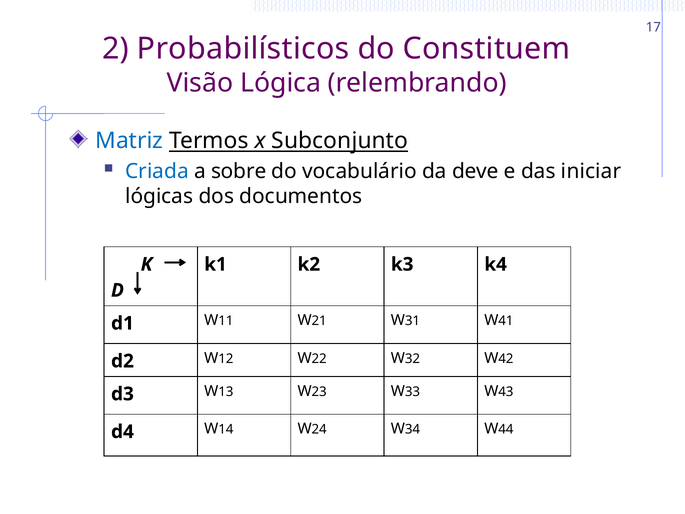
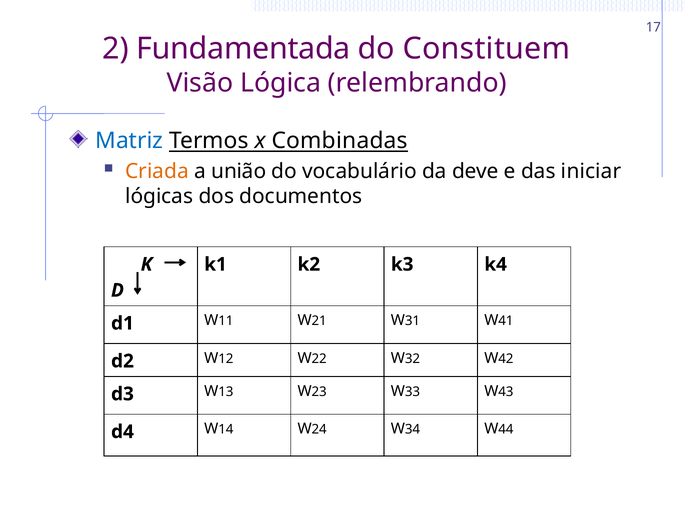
Probabilísticos: Probabilísticos -> Fundamentada
Subconjunto: Subconjunto -> Combinadas
Criada colour: blue -> orange
sobre: sobre -> união
